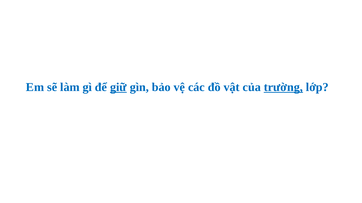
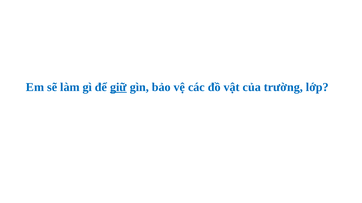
trường underline: present -> none
